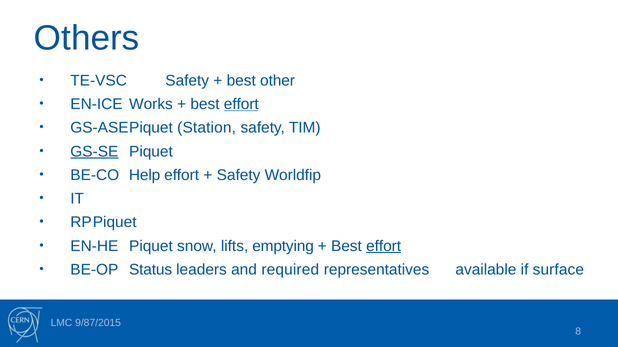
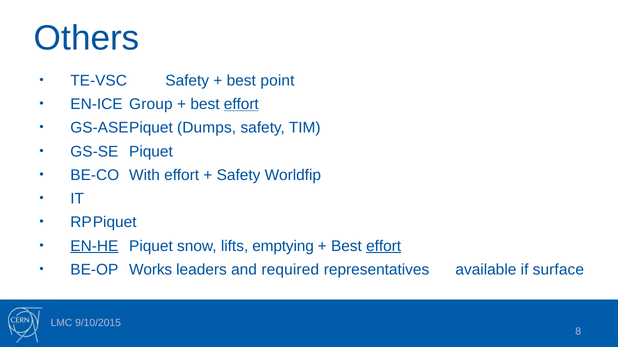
other: other -> point
Works: Works -> Group
Station: Station -> Dumps
GS-SE underline: present -> none
Help: Help -> With
EN-HE underline: none -> present
Status: Status -> Works
9/87/2015: 9/87/2015 -> 9/10/2015
